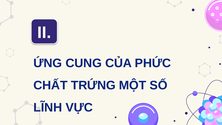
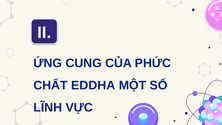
TRỨNG: TRỨNG -> EDDHA
